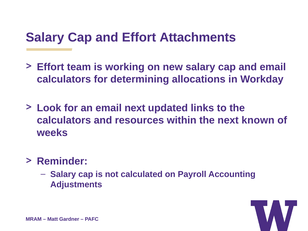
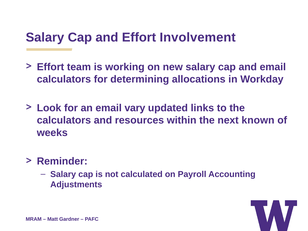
Attachments: Attachments -> Involvement
email next: next -> vary
